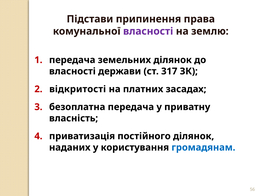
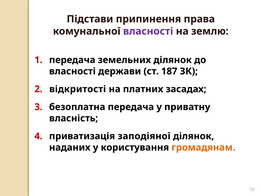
317: 317 -> 187
постійного: постійного -> заподіяної
громадянам colour: blue -> orange
